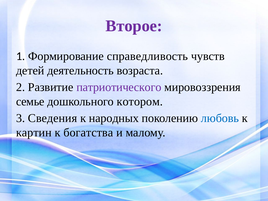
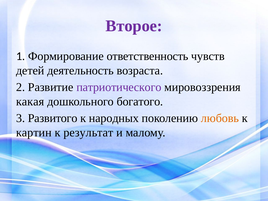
справедливость: справедливость -> ответственность
семье: семье -> какая
котором: котором -> богатого
Сведения: Сведения -> Развитого
любовь colour: blue -> orange
богатства: богатства -> результат
